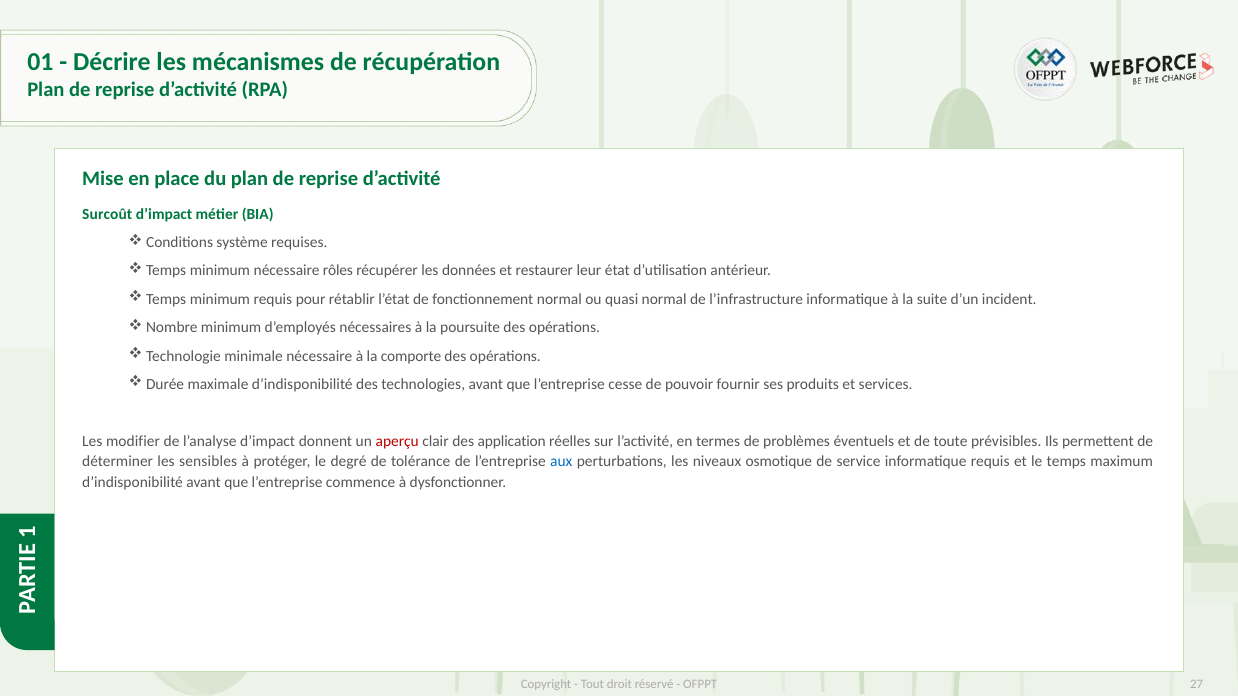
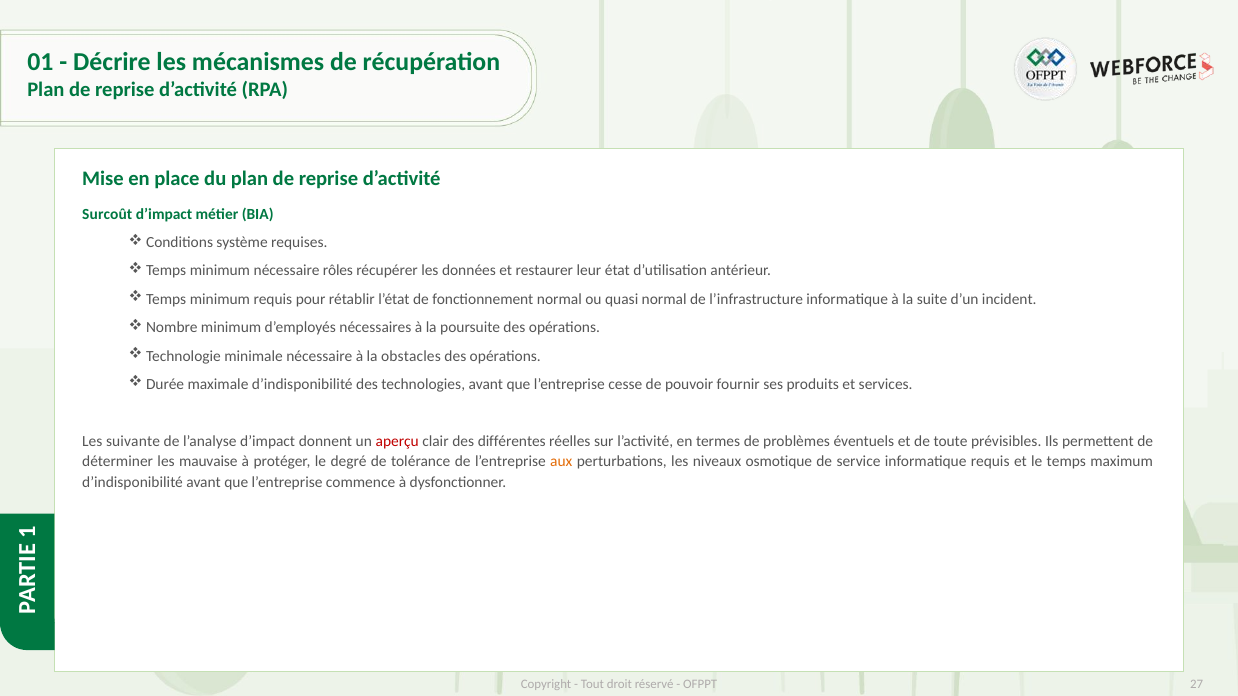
comporte: comporte -> obstacles
modifier: modifier -> suivante
application: application -> différentes
sensibles: sensibles -> mauvaise
aux colour: blue -> orange
